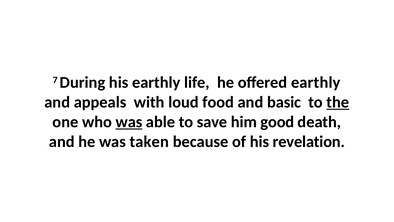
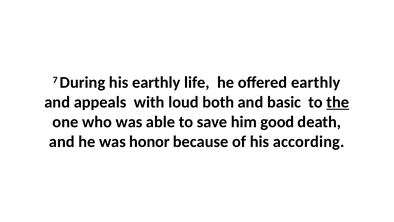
food: food -> both
was at (129, 122) underline: present -> none
taken: taken -> honor
revelation: revelation -> according
